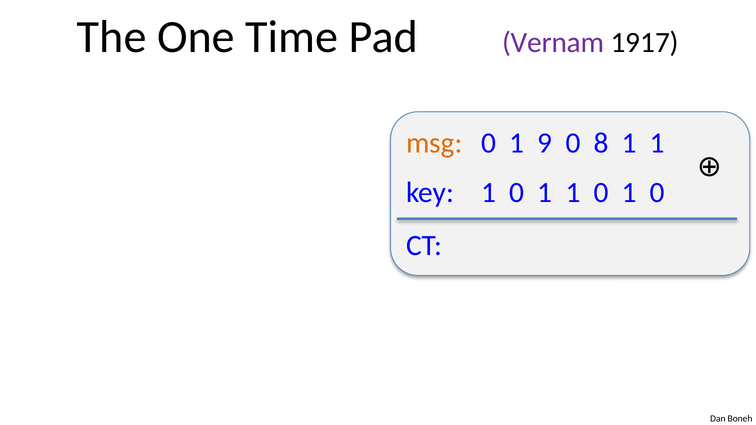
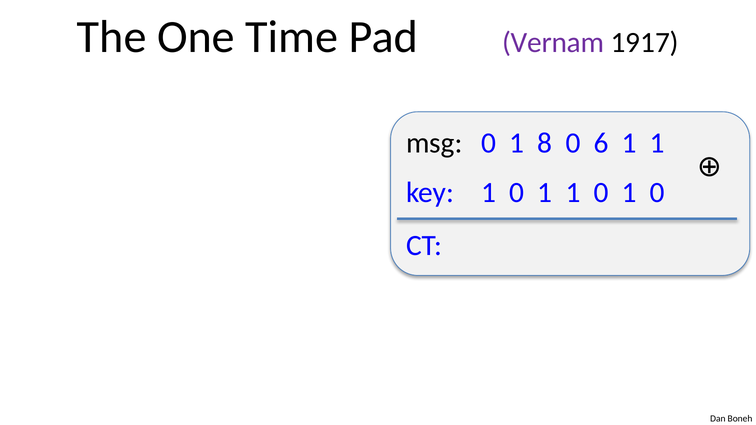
msg colour: orange -> black
9: 9 -> 8
8: 8 -> 6
